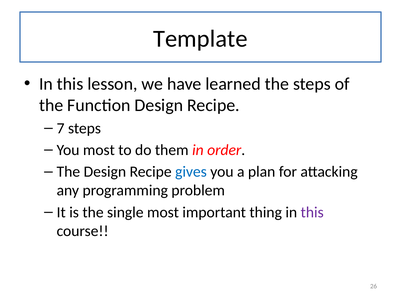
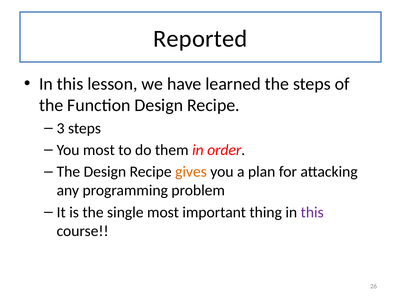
Template: Template -> Reported
7: 7 -> 3
gives colour: blue -> orange
